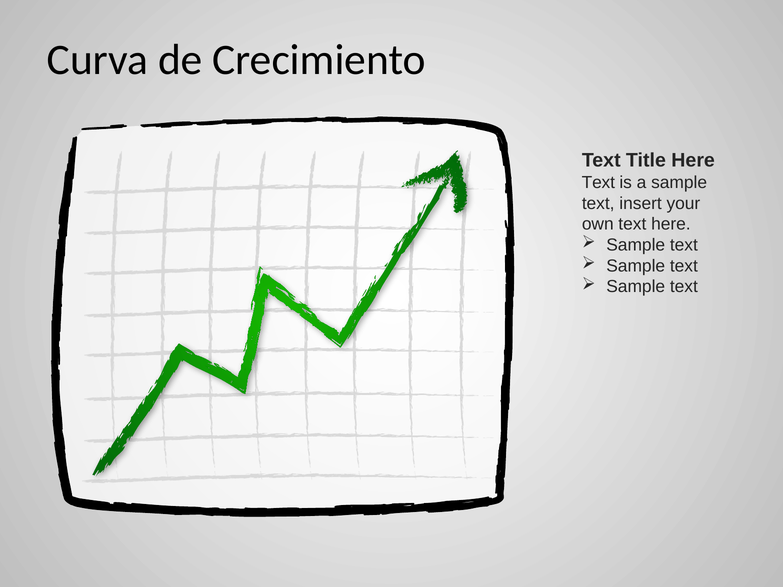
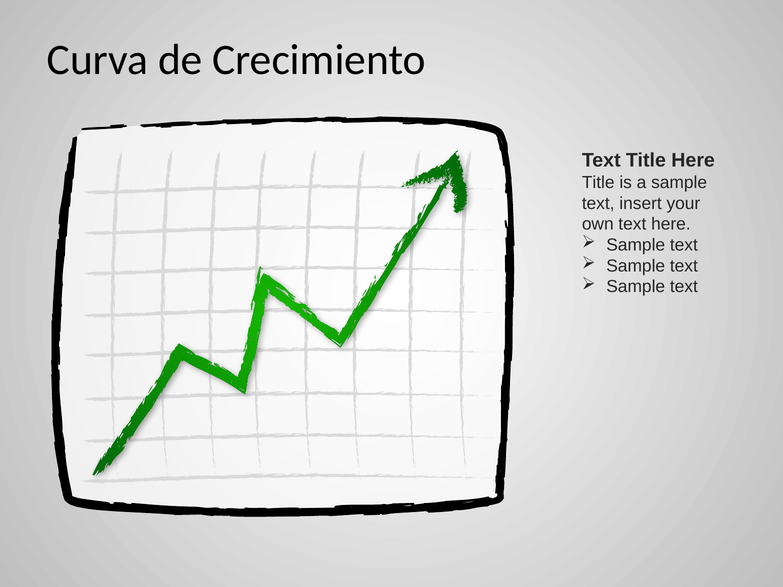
Text at (598, 183): Text -> Title
